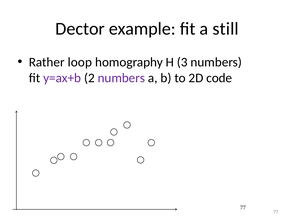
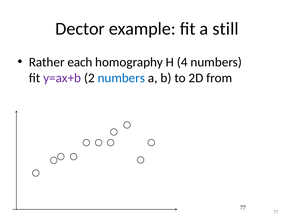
loop: loop -> each
3: 3 -> 4
numbers at (121, 78) colour: purple -> blue
code: code -> from
